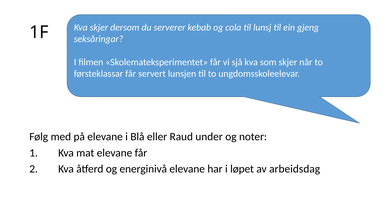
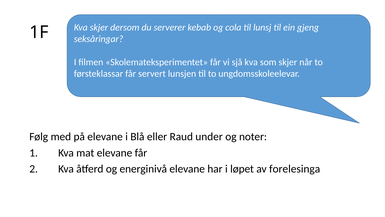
arbeidsdag: arbeidsdag -> forelesinga
